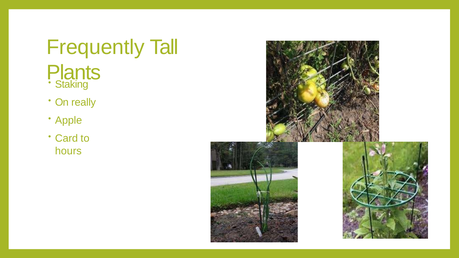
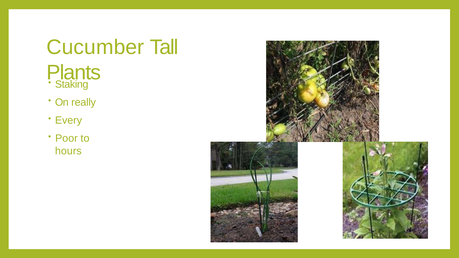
Frequently: Frequently -> Cucumber
Apple: Apple -> Every
Card: Card -> Poor
